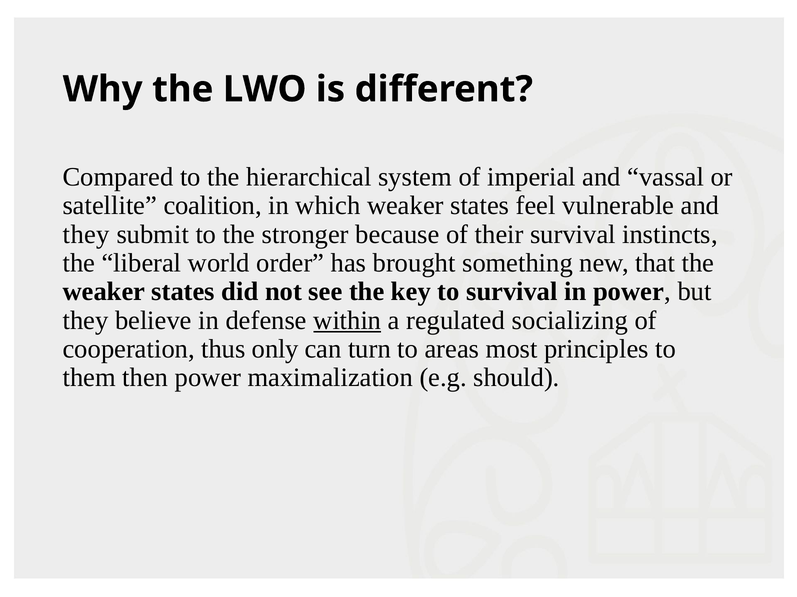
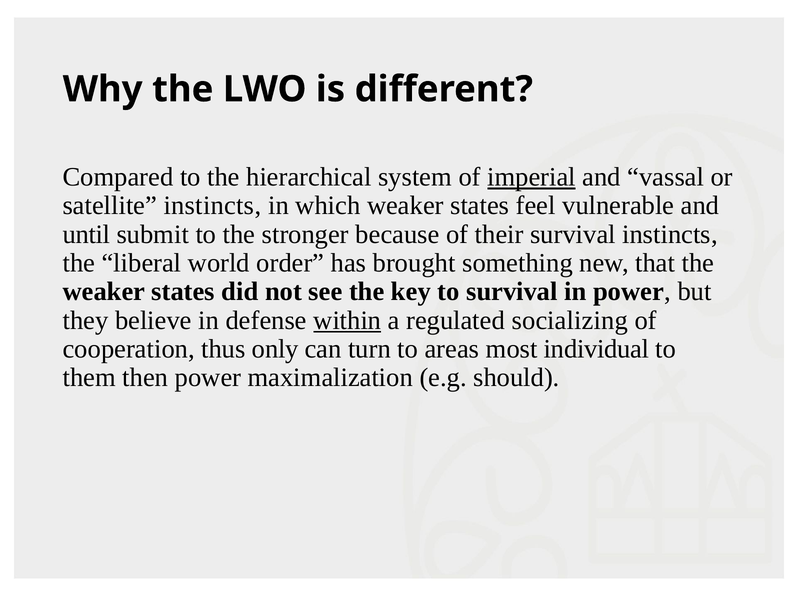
imperial underline: none -> present
satellite coalition: coalition -> instincts
they at (86, 235): they -> until
principles: principles -> individual
